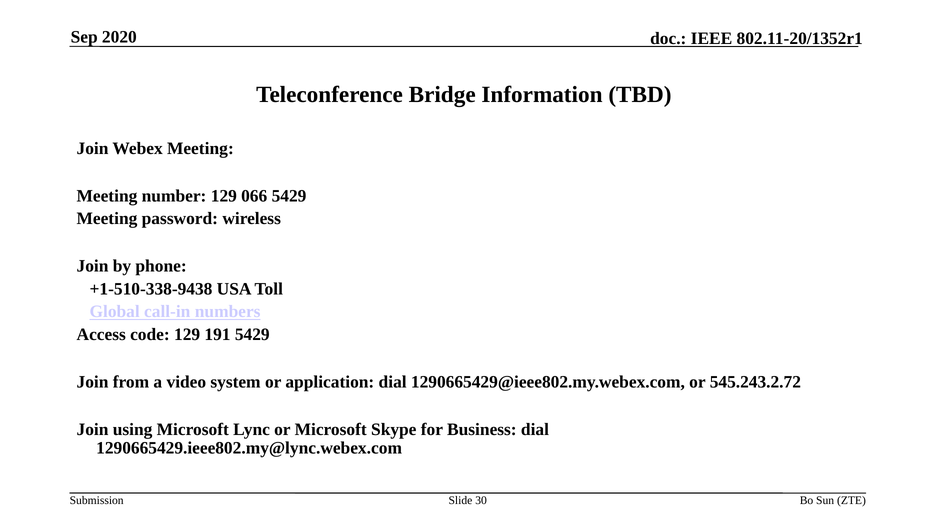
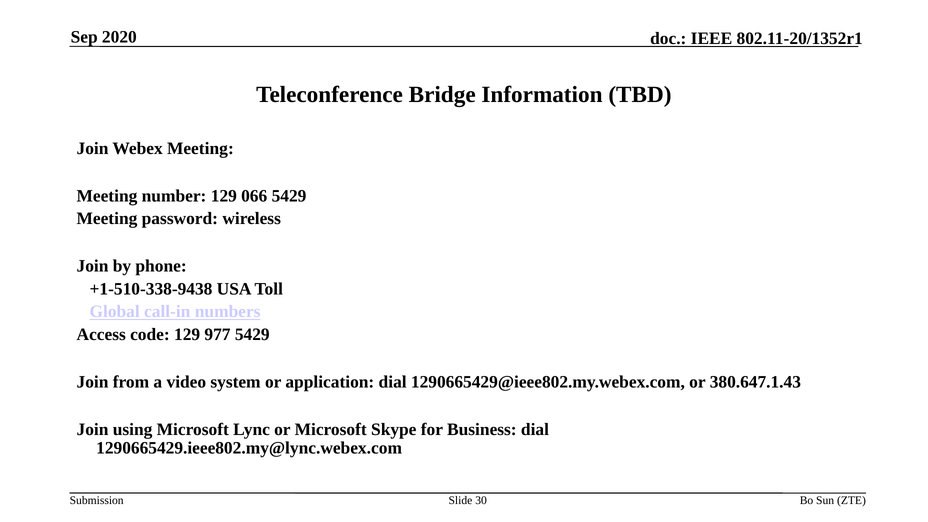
191: 191 -> 977
545.243.2.72: 545.243.2.72 -> 380.647.1.43
